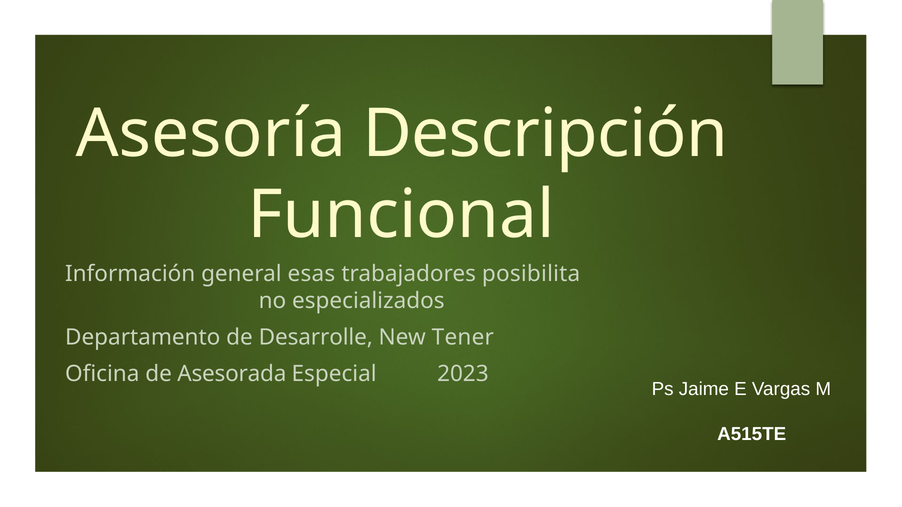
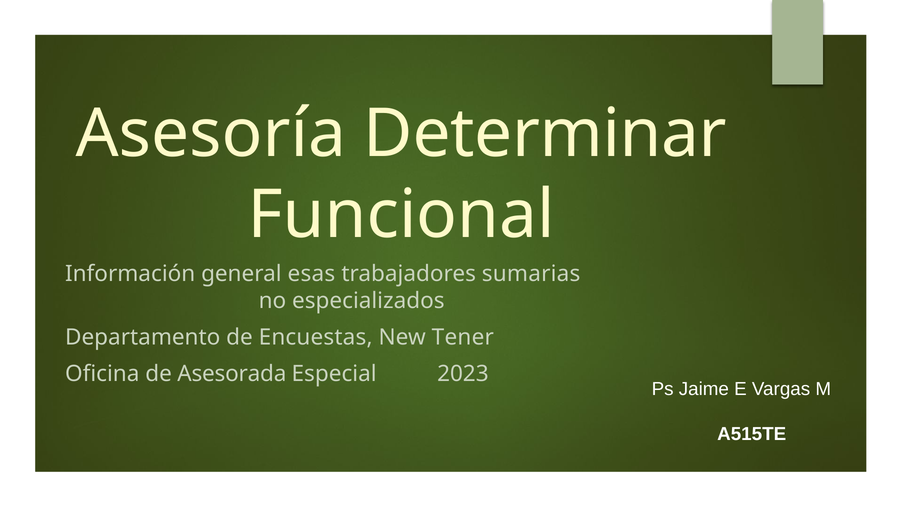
Descripción: Descripción -> Determinar
posibilita: posibilita -> sumarias
Desarrolle: Desarrolle -> Encuestas
